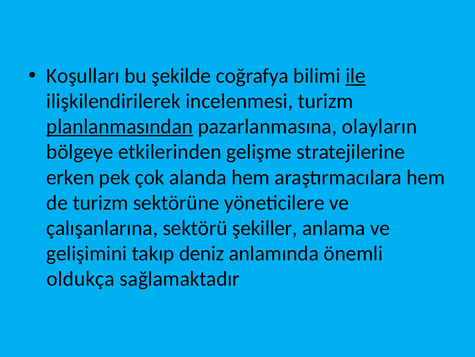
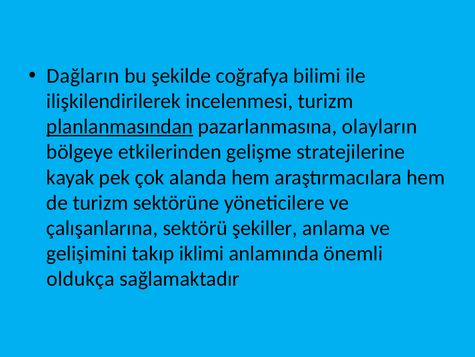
Koşulları: Koşulları -> Dağların
ile underline: present -> none
erken: erken -> kayak
deniz: deniz -> iklimi
